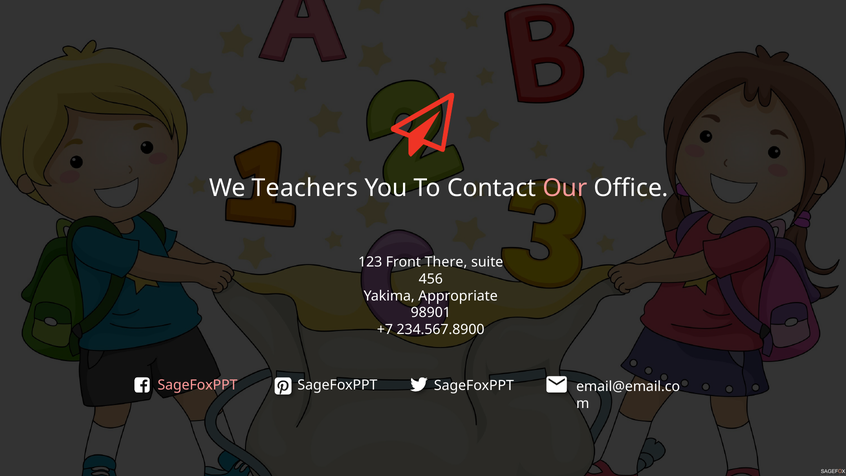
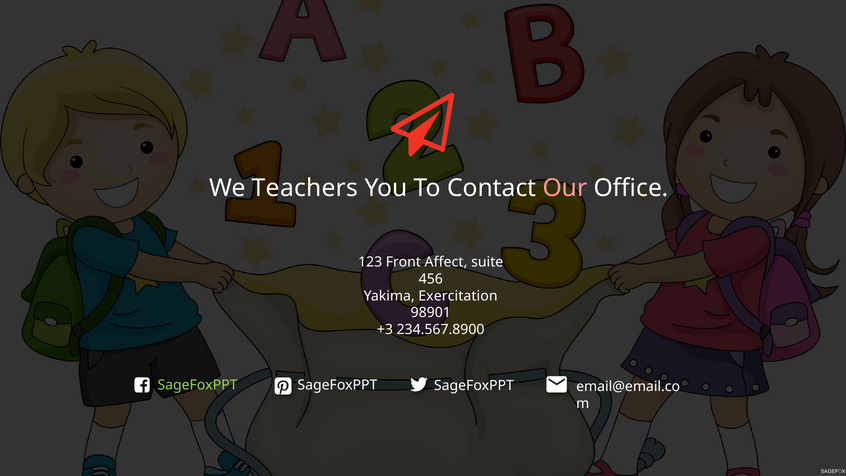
There: There -> Affect
Appropriate: Appropriate -> Exercitation
+7: +7 -> +3
SageFoxPPT at (198, 385) colour: pink -> light green
